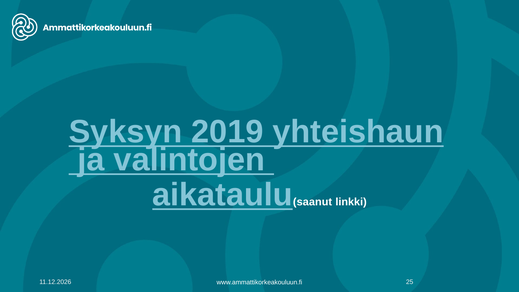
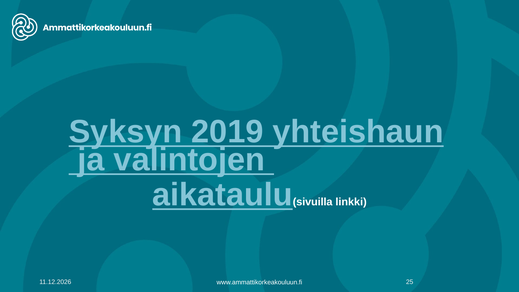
saanut: saanut -> sivuilla
